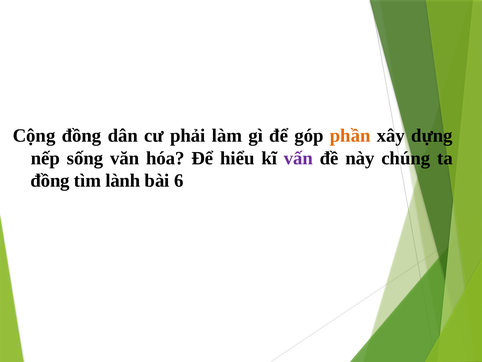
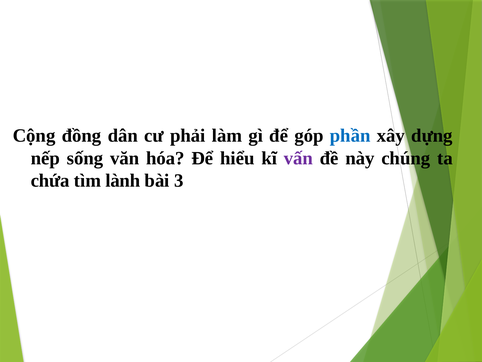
phần colour: orange -> blue
đồng at (50, 180): đồng -> chứa
6: 6 -> 3
